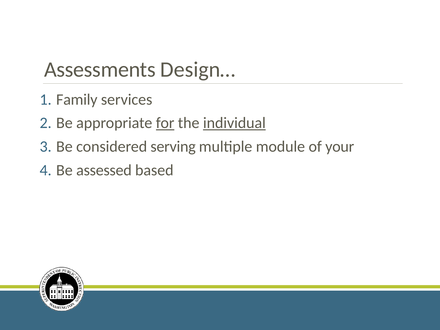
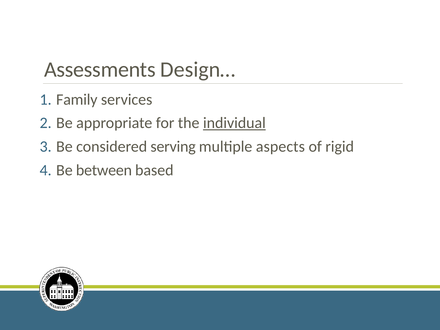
for underline: present -> none
module: module -> aspects
your: your -> rigid
assessed: assessed -> between
